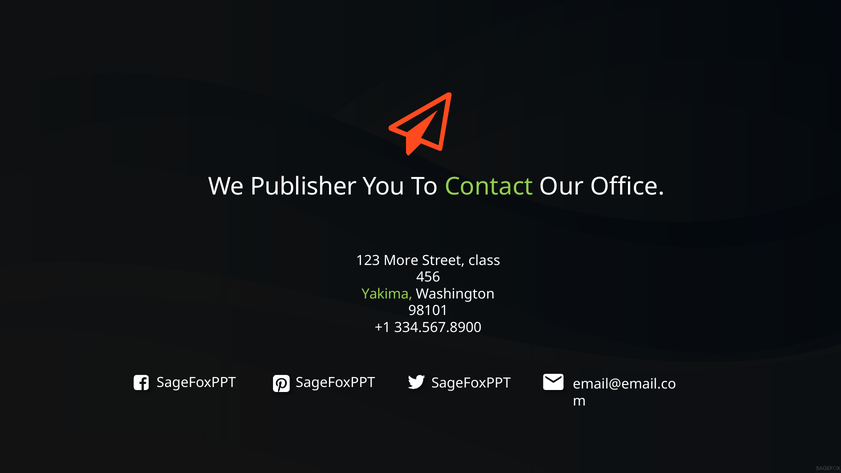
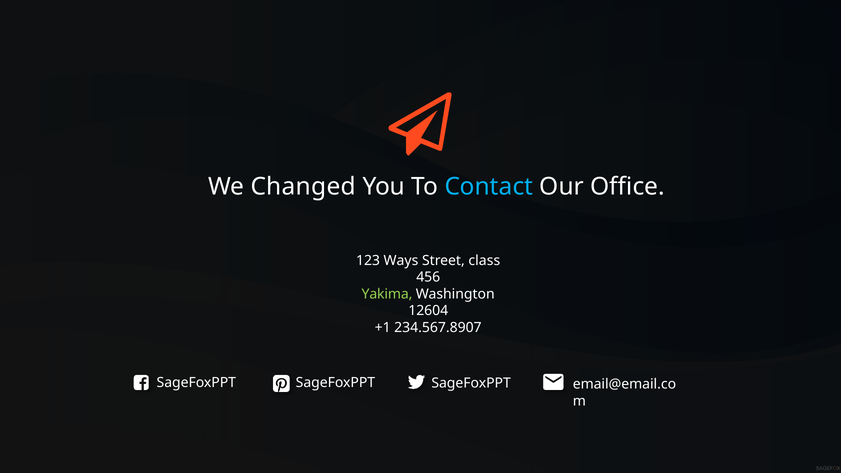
Publisher: Publisher -> Changed
Contact colour: light green -> light blue
More: More -> Ways
98101: 98101 -> 12604
334.567.8900: 334.567.8900 -> 234.567.8907
